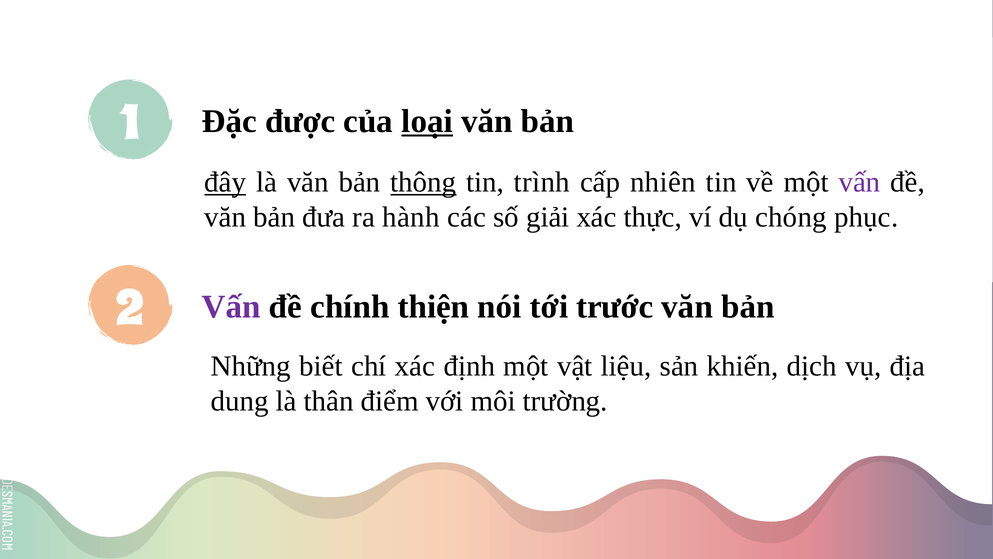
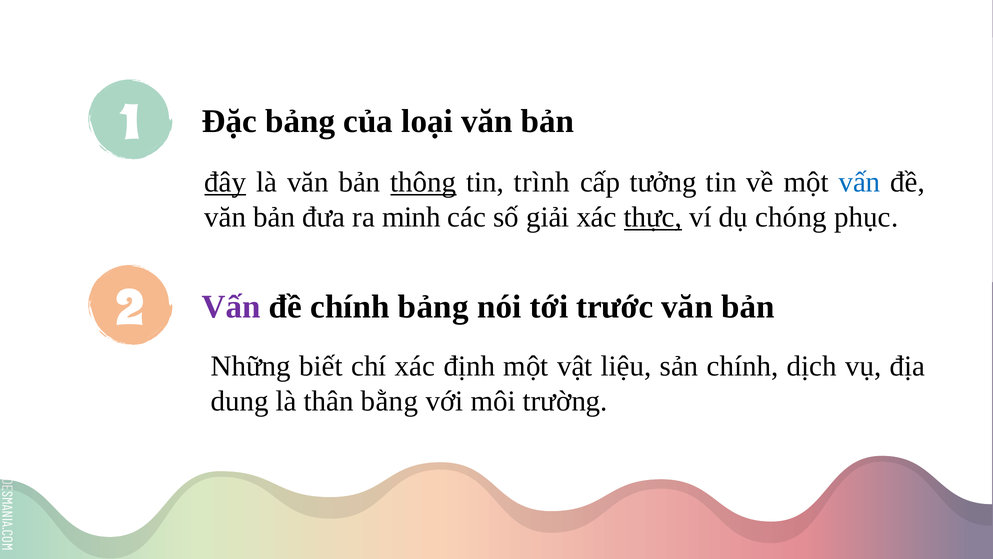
Đặc được: được -> bảng
loại underline: present -> none
nhiên: nhiên -> tưởng
vấn at (860, 182) colour: purple -> blue
hành: hành -> minh
thực underline: none -> present
chính thiện: thiện -> bảng
sản khiến: khiến -> chính
điểm: điểm -> bằng
